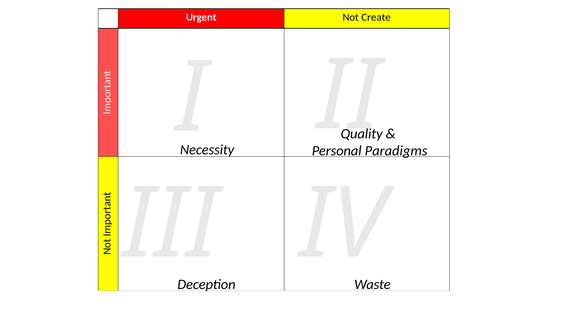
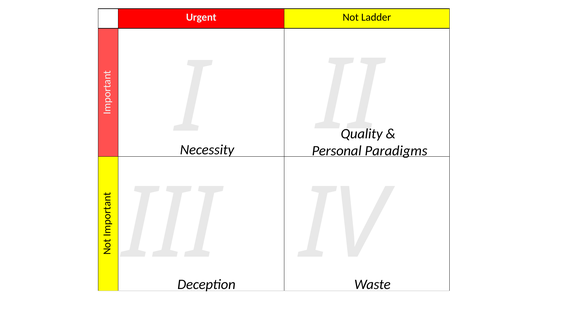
Create: Create -> Ladder
